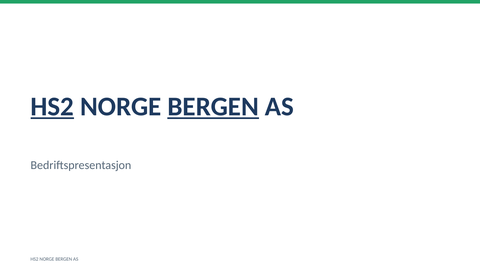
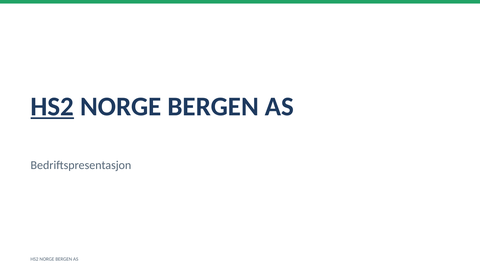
BERGEN at (213, 106) underline: present -> none
